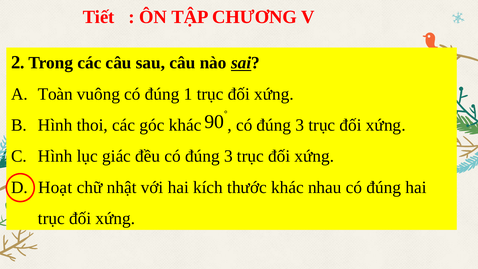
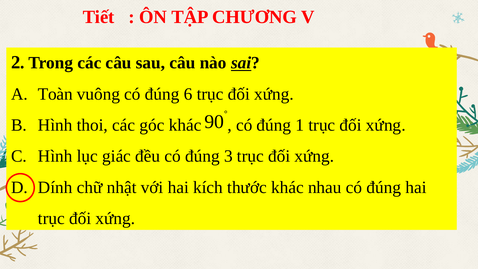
1: 1 -> 6
3 at (300, 125): 3 -> 1
Hoạt: Hoạt -> Dính
